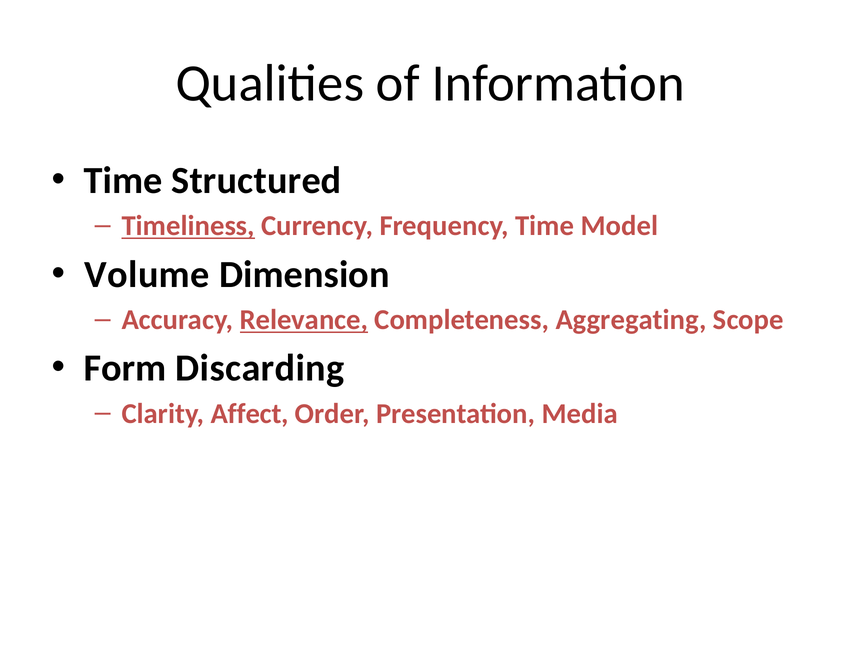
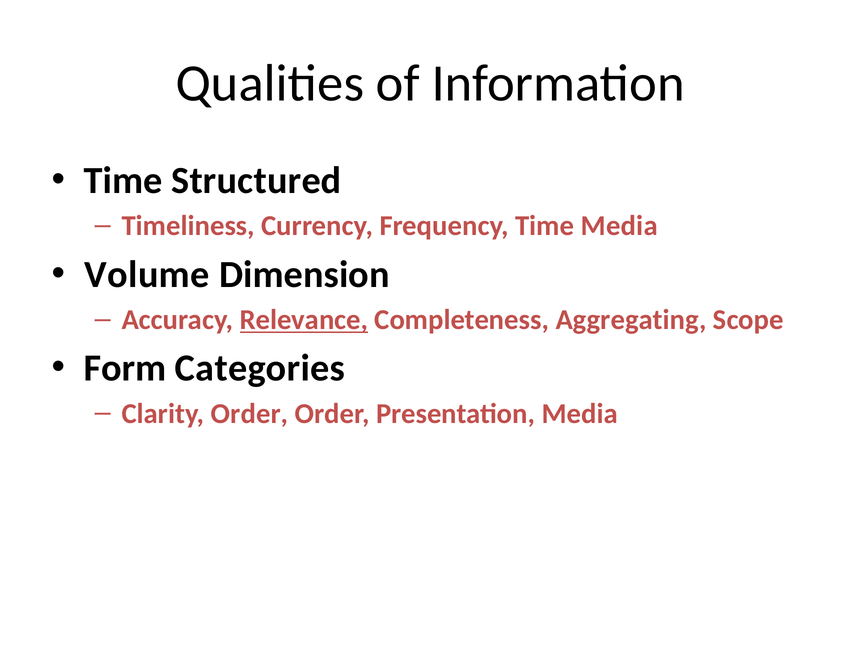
Timeliness underline: present -> none
Time Model: Model -> Media
Discarding: Discarding -> Categories
Clarity Affect: Affect -> Order
